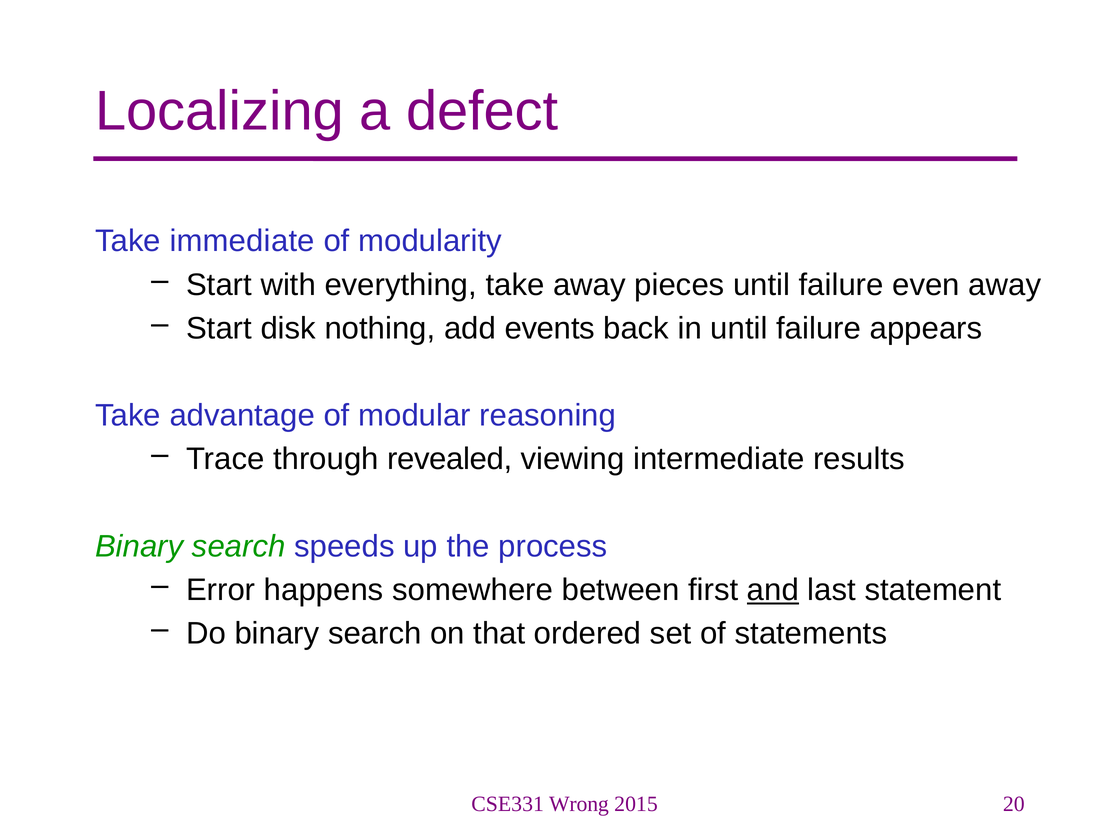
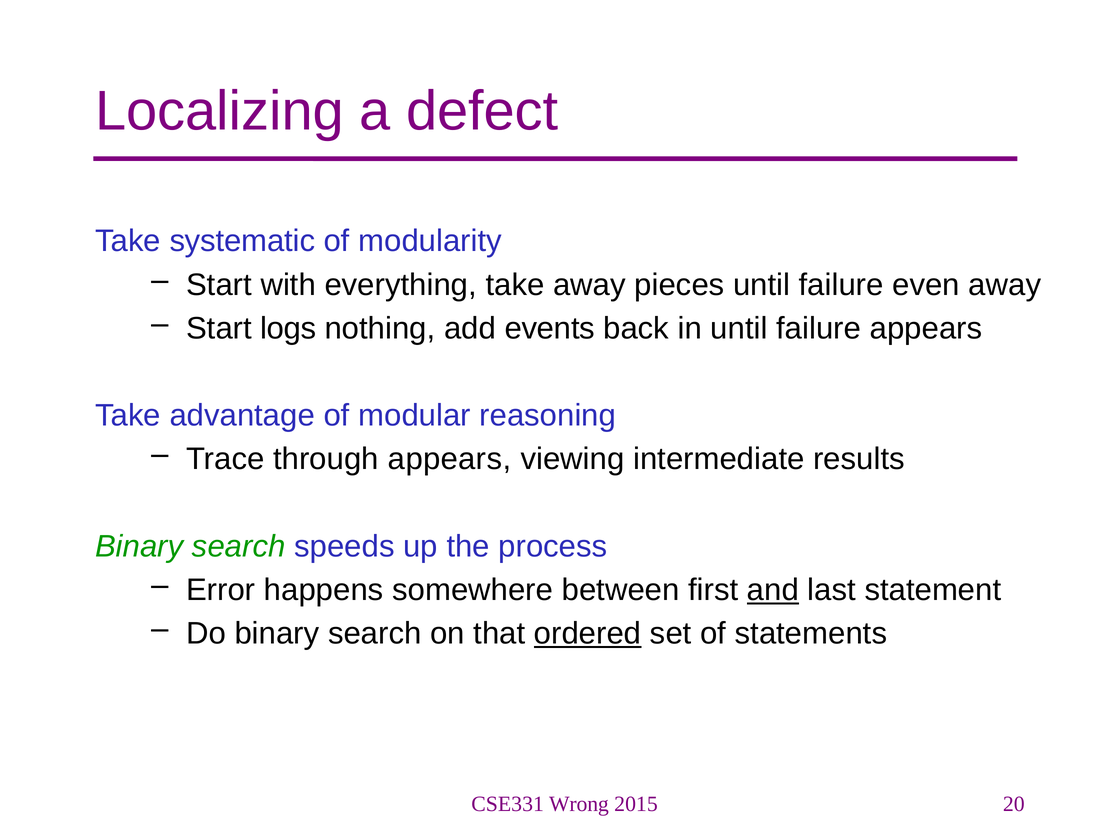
immediate: immediate -> systematic
disk: disk -> logs
through revealed: revealed -> appears
ordered underline: none -> present
